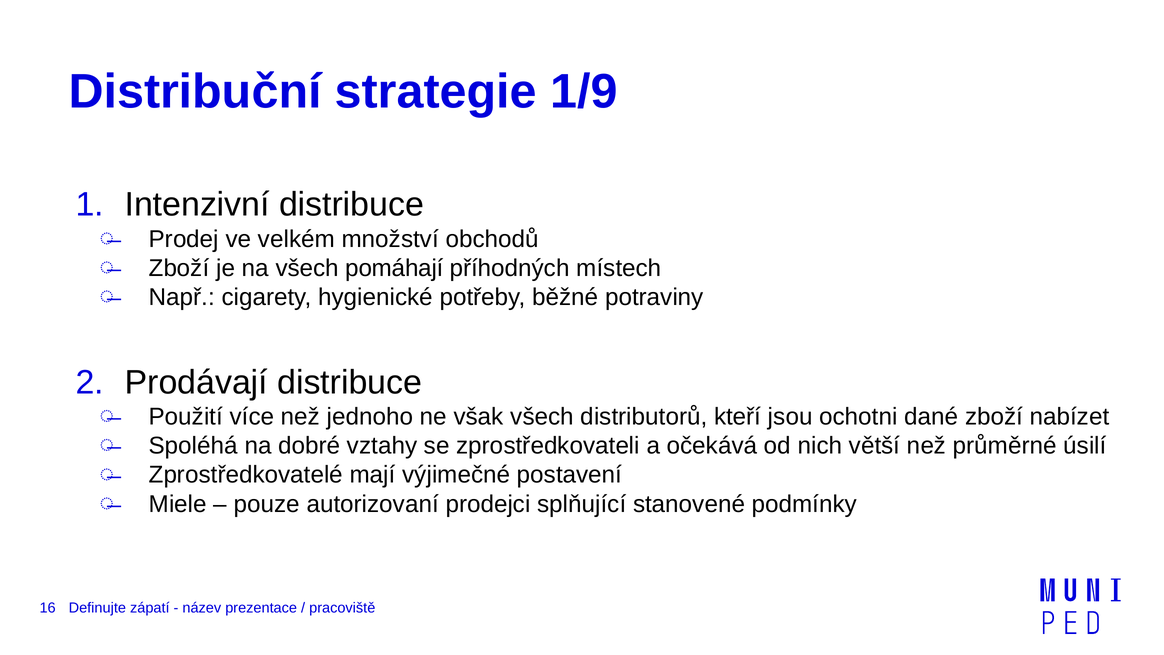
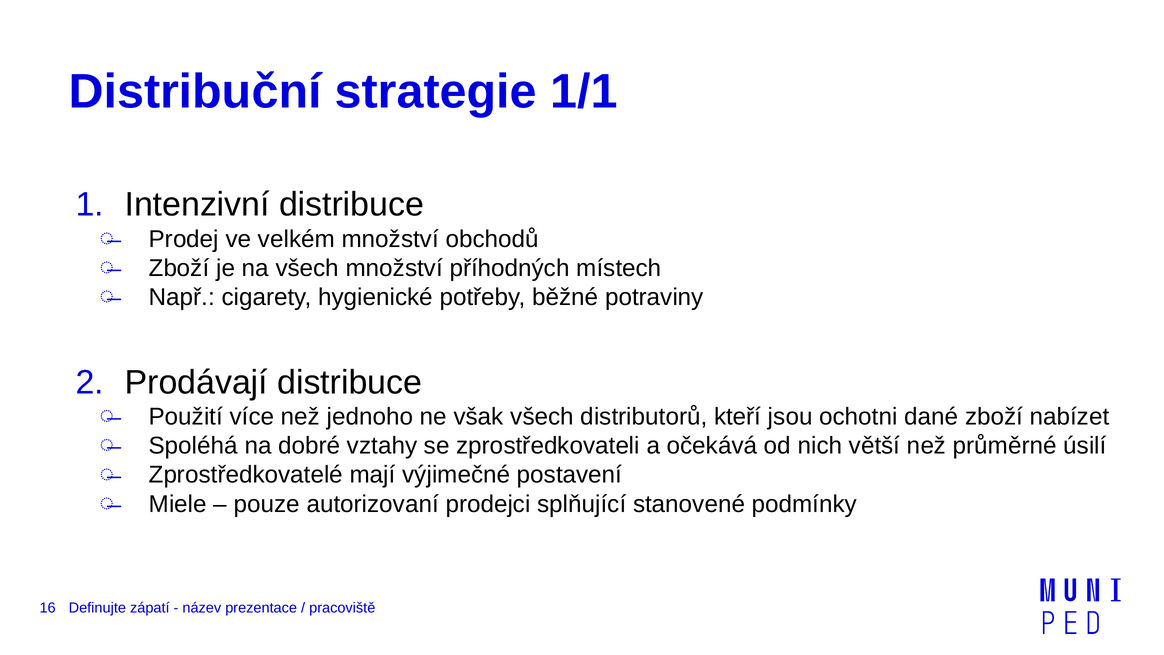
1/9: 1/9 -> 1/1
všech pomáhají: pomáhají -> množství
